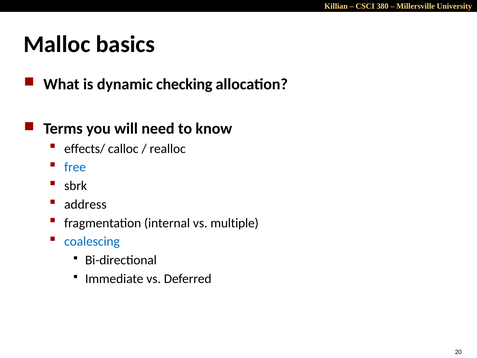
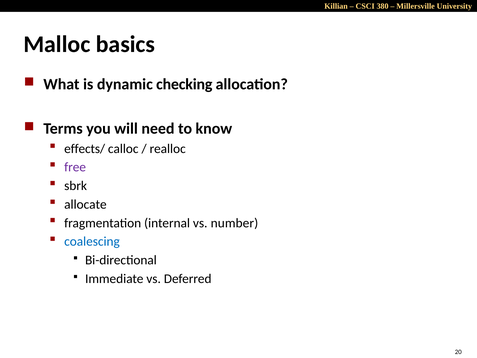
free colour: blue -> purple
address: address -> allocate
multiple: multiple -> number
